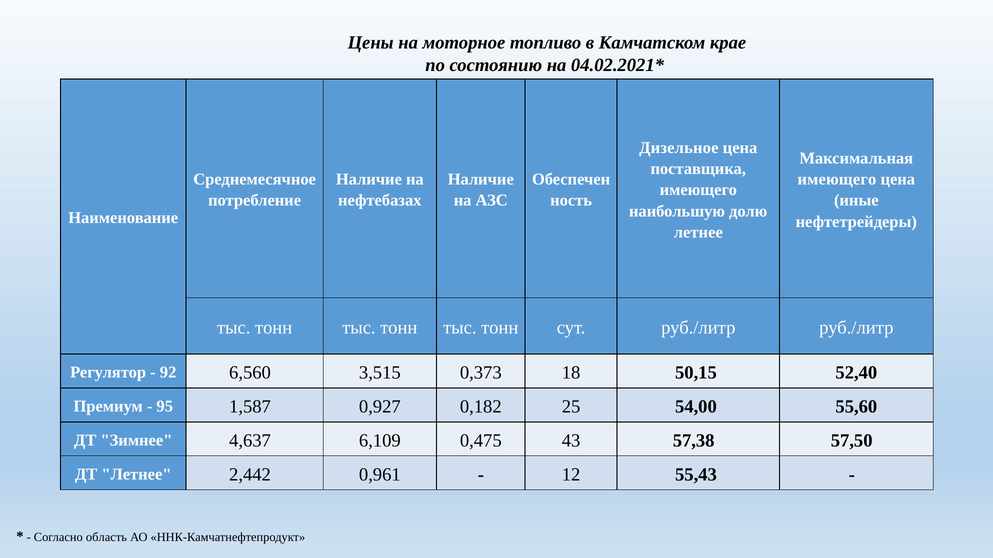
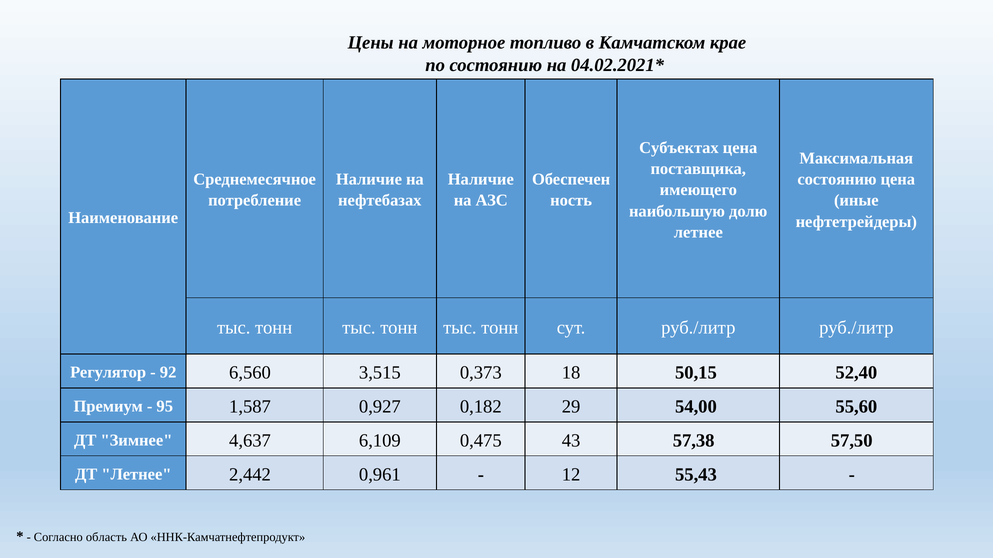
Дизельное: Дизельное -> Субъектах
имеющего at (837, 180): имеющего -> состоянию
25: 25 -> 29
